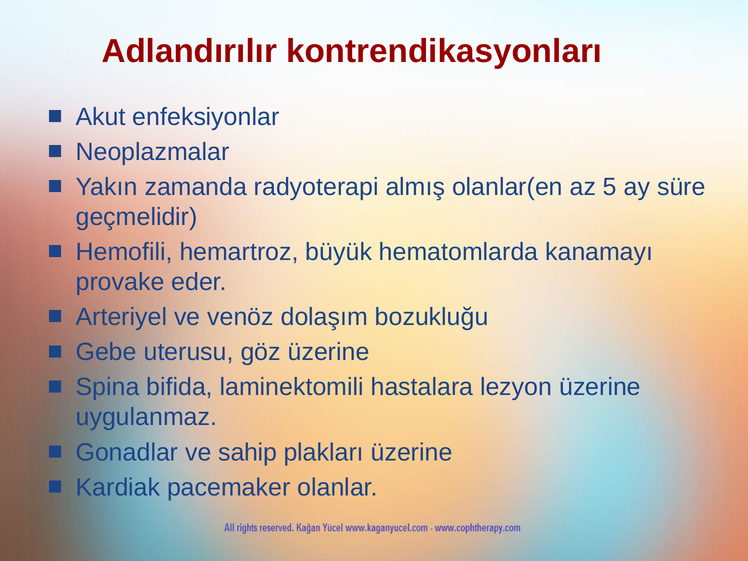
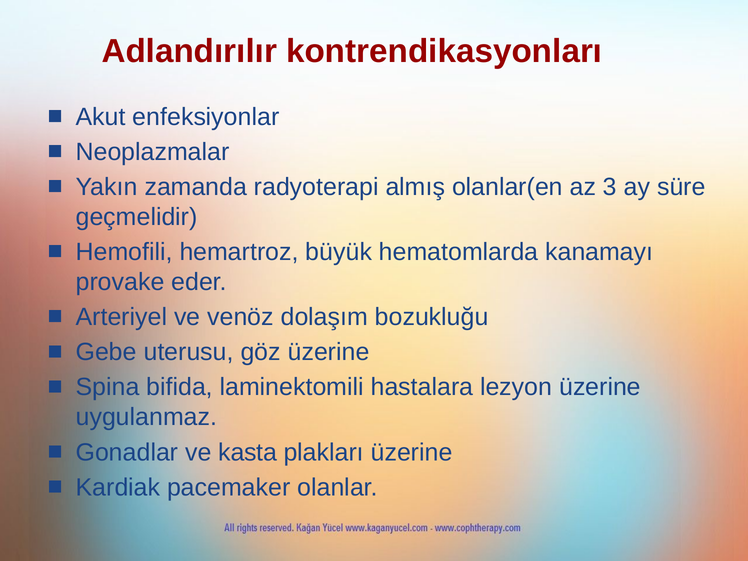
5: 5 -> 3
sahip: sahip -> kasta
